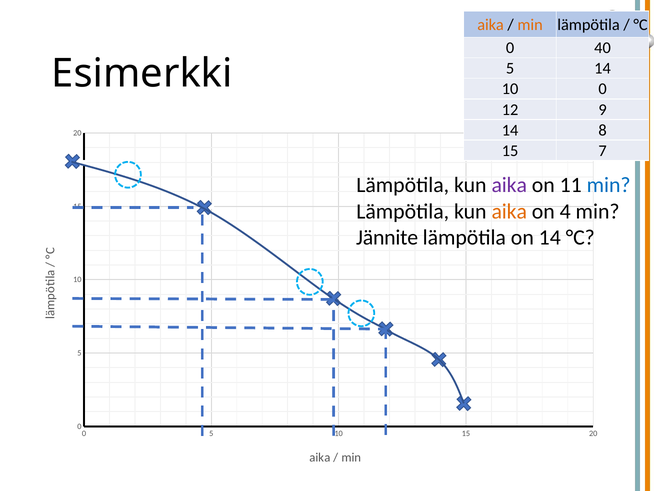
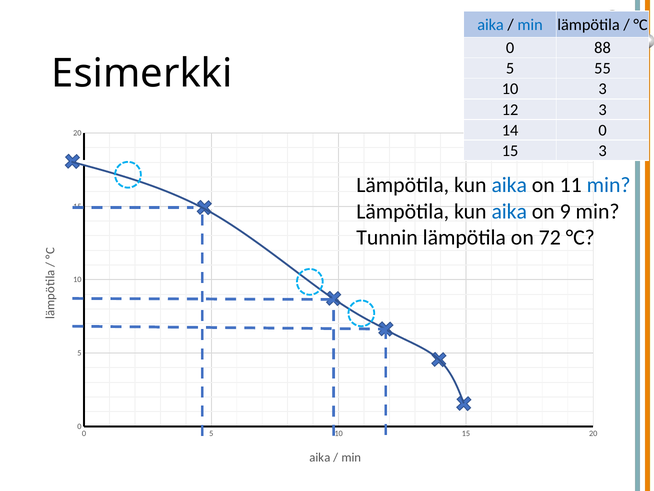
aika at (491, 25) colour: orange -> blue
min at (530, 25) colour: orange -> blue
40: 40 -> 88
5 14: 14 -> 55
10 0: 0 -> 3
12 9: 9 -> 3
14 8: 8 -> 0
15 7: 7 -> 3
aika at (509, 185) colour: purple -> blue
aika at (509, 211) colour: orange -> blue
4: 4 -> 9
Jännite: Jännite -> Tunnin
on 14: 14 -> 72
